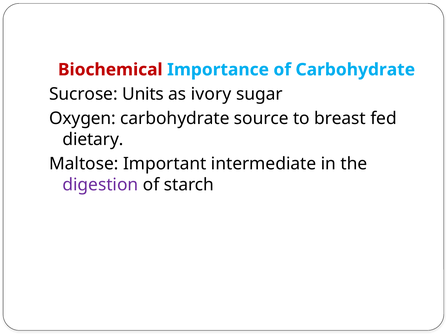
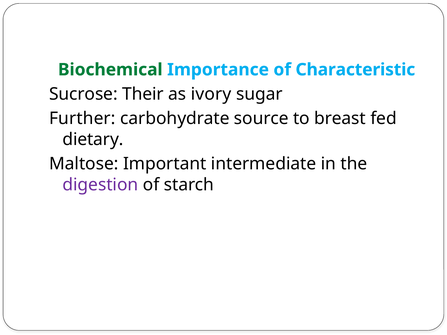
Biochemical colour: red -> green
of Carbohydrate: Carbohydrate -> Characteristic
Units: Units -> Their
Oxygen: Oxygen -> Further
